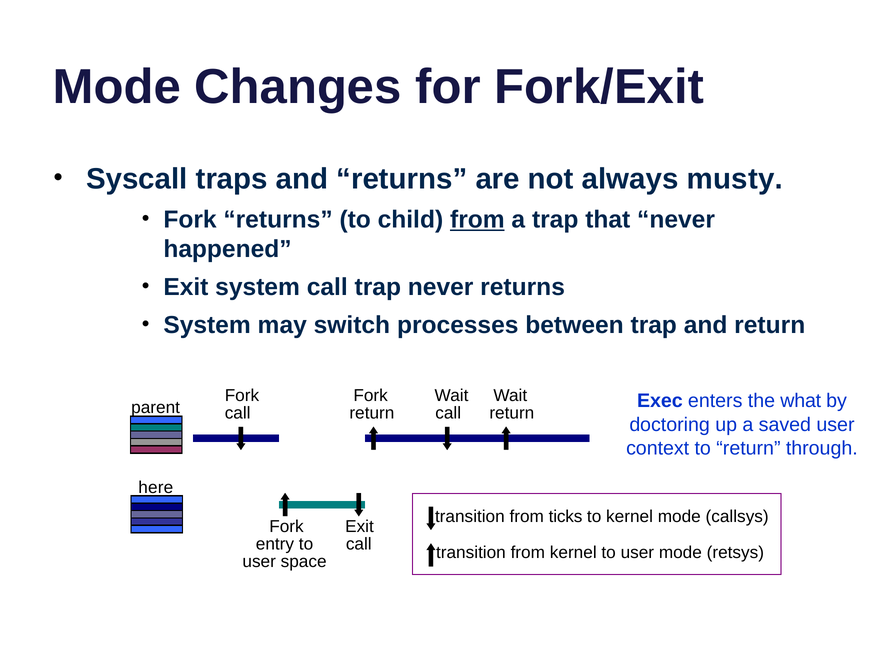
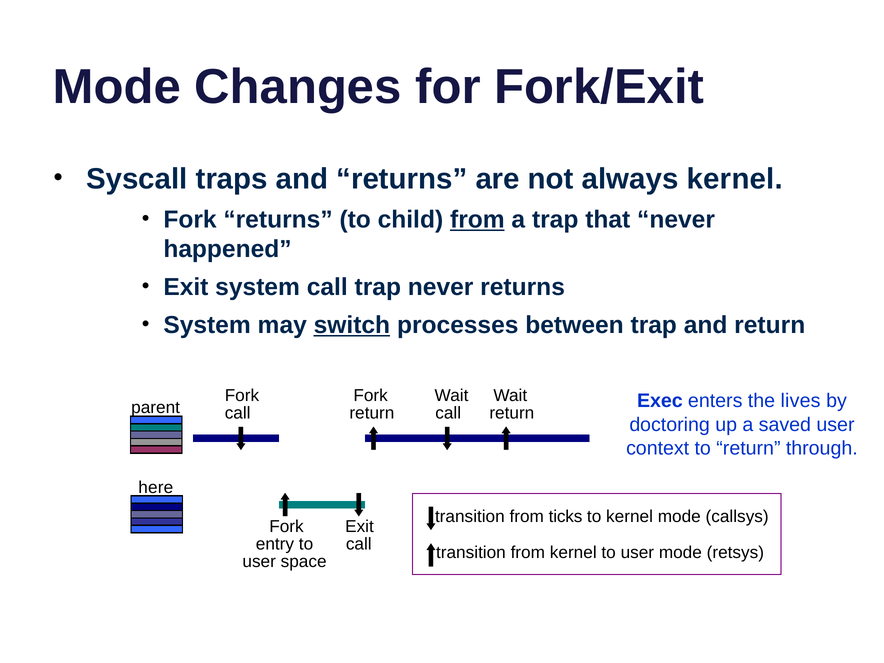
always musty: musty -> kernel
switch underline: none -> present
what: what -> lives
